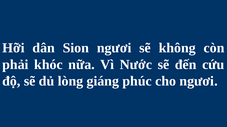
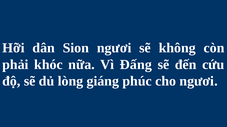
Nước: Nước -> Đấng
